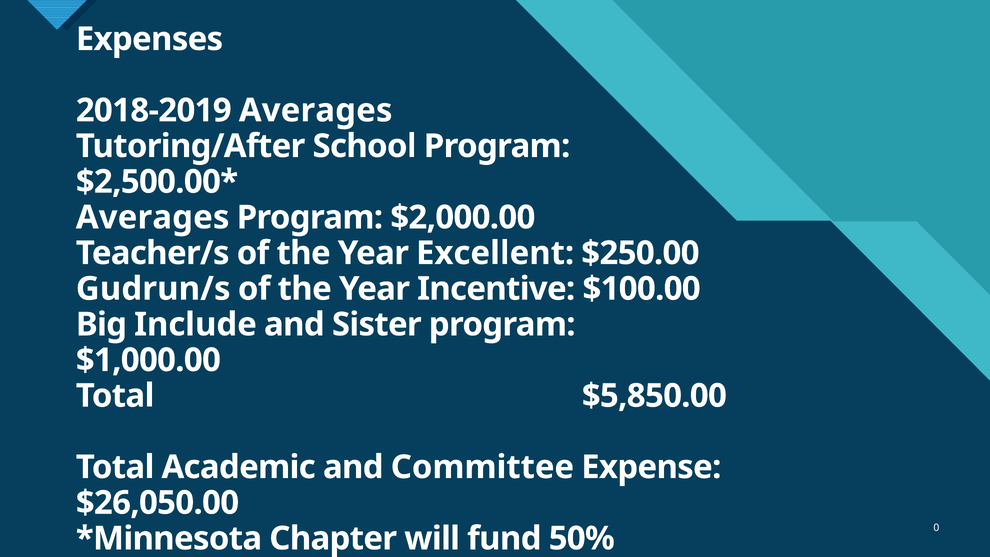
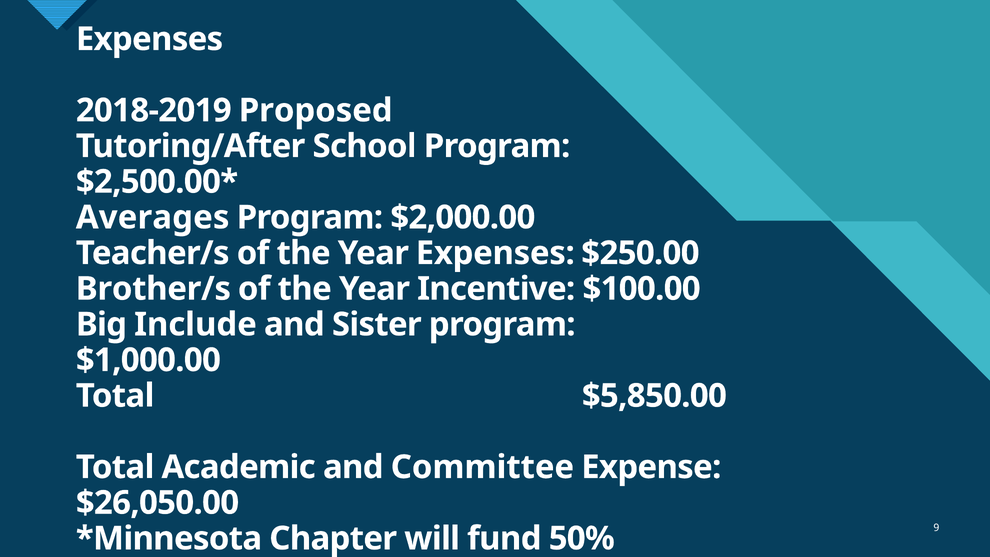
2018-2019 Averages: Averages -> Proposed
Year Excellent: Excellent -> Expenses
Gudrun/s: Gudrun/s -> Brother/s
0: 0 -> 9
